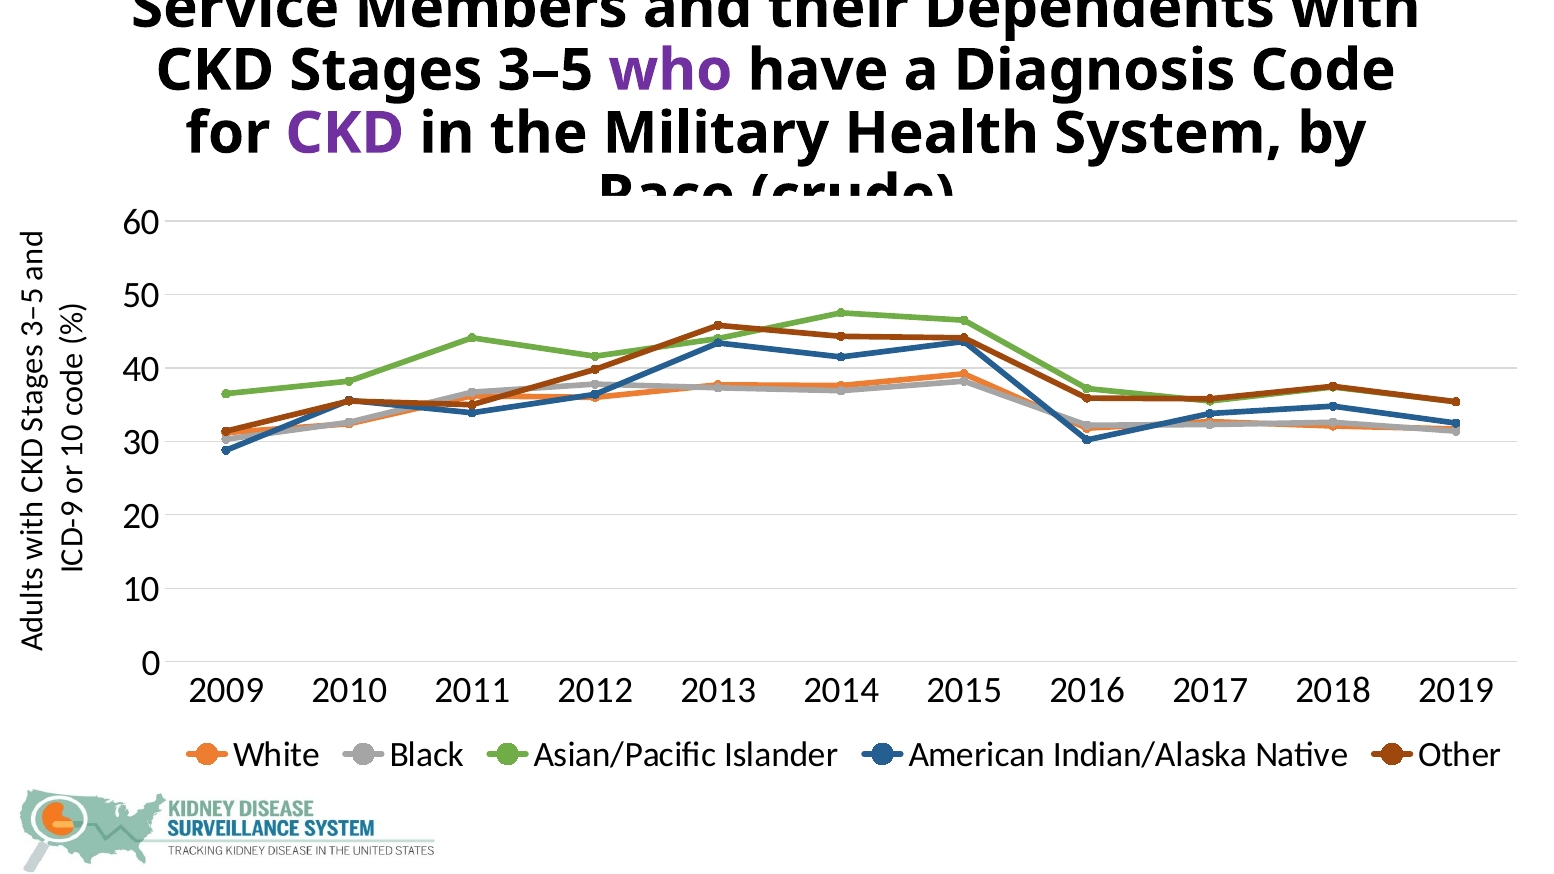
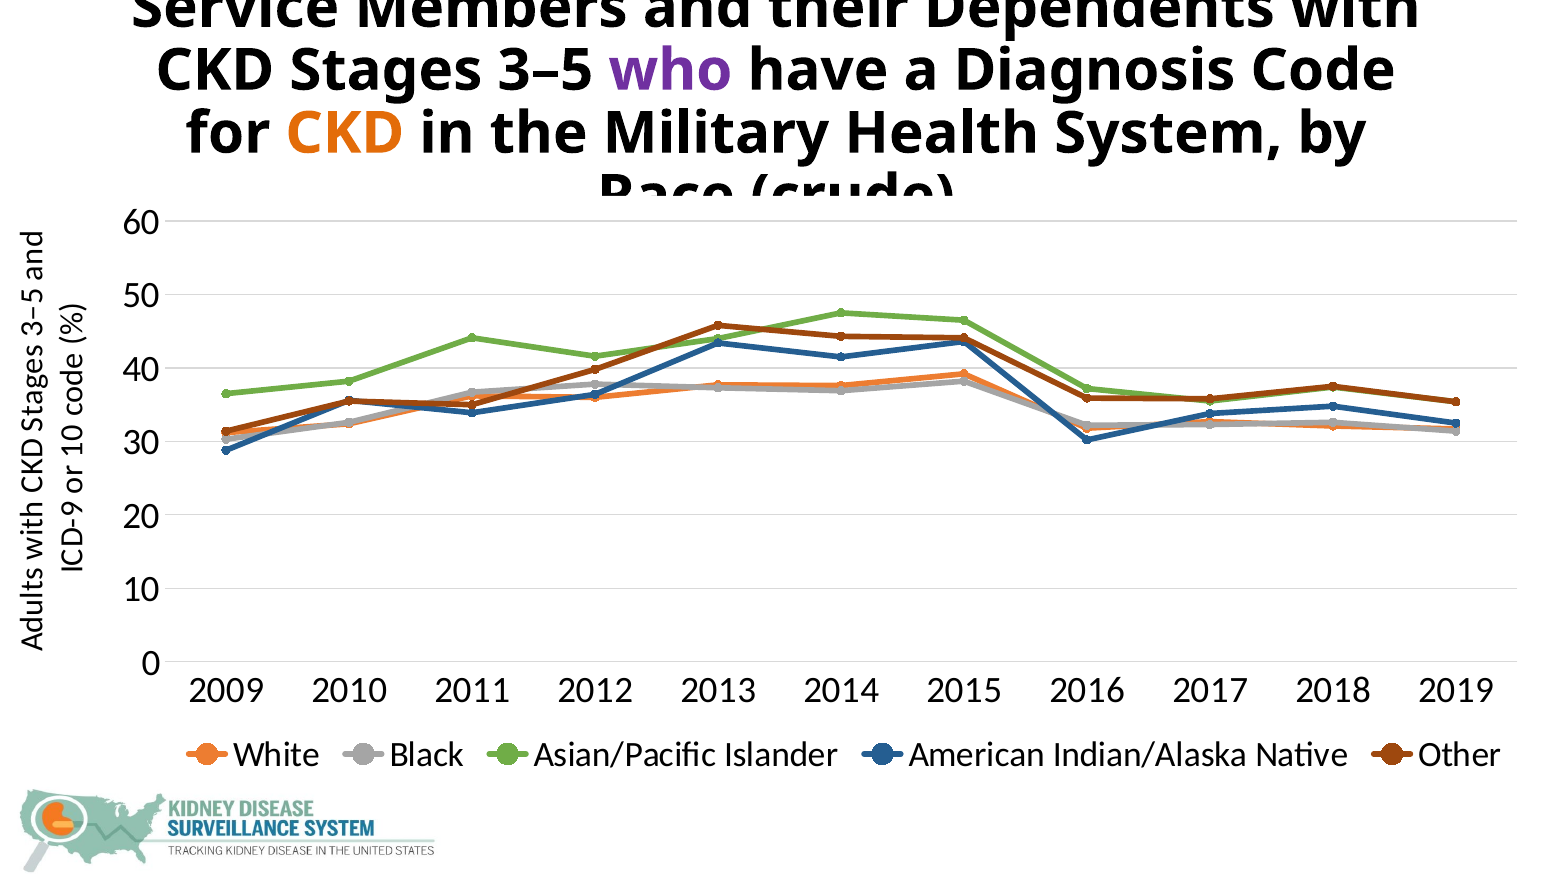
CKD at (345, 133) colour: purple -> orange
